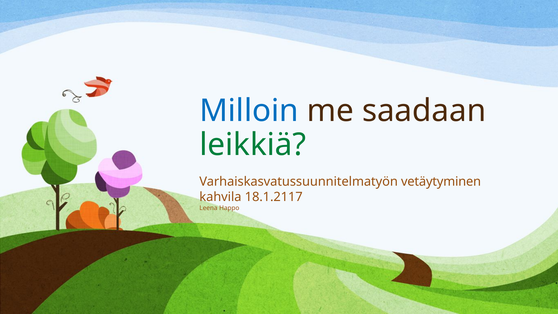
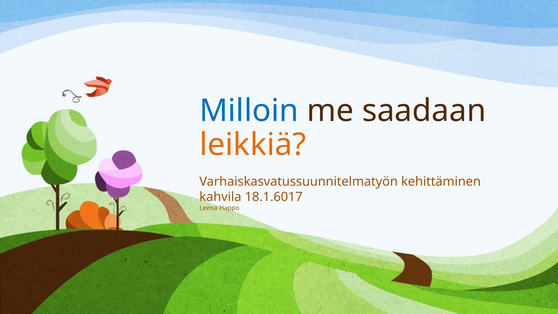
leikkiä colour: green -> orange
vetäytyminen: vetäytyminen -> kehittäminen
18.1.2117: 18.1.2117 -> 18.1.6017
